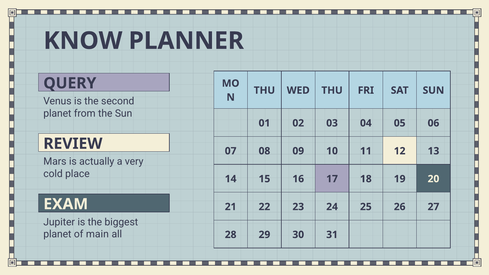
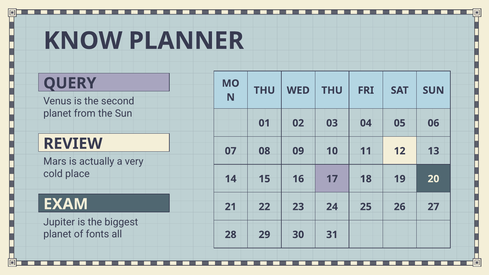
main: main -> fonts
